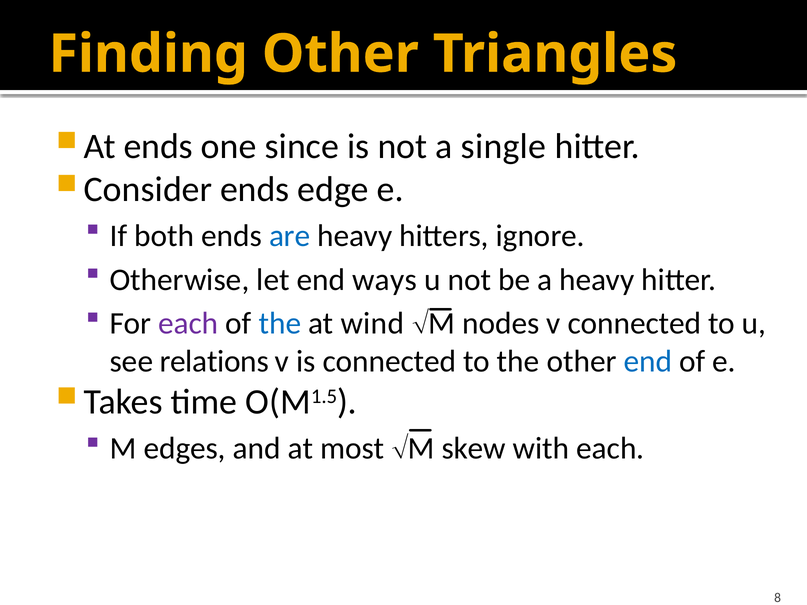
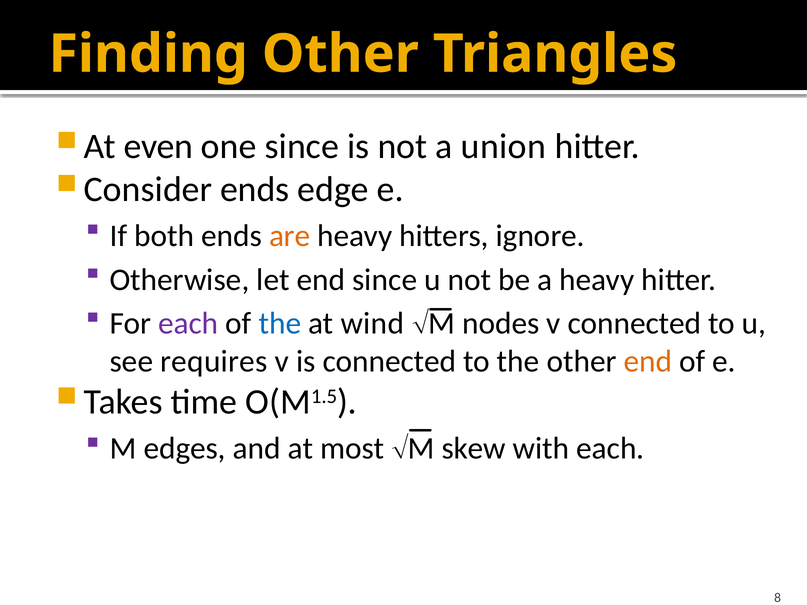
ends at (158, 146): ends -> even
single: single -> union
are colour: blue -> orange
end ways: ways -> since
relations: relations -> requires
end at (648, 361) colour: blue -> orange
